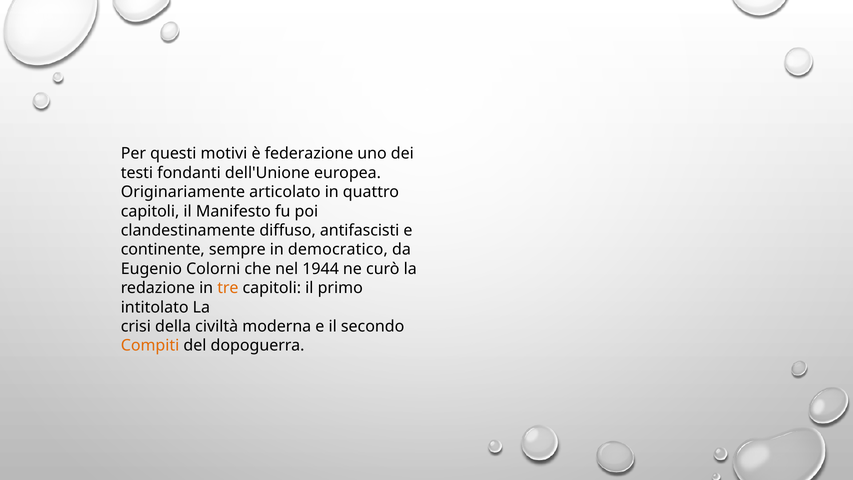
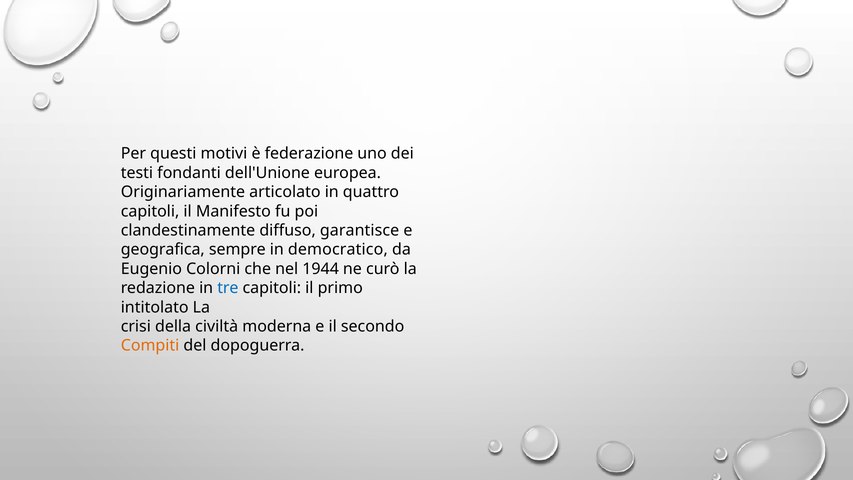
antifascisti: antifascisti -> garantisce
continente: continente -> geografica
tre colour: orange -> blue
